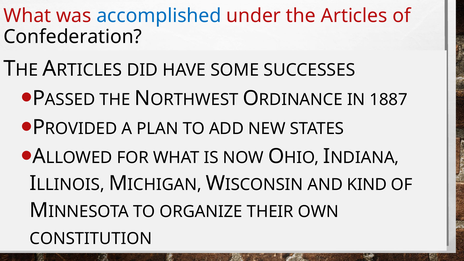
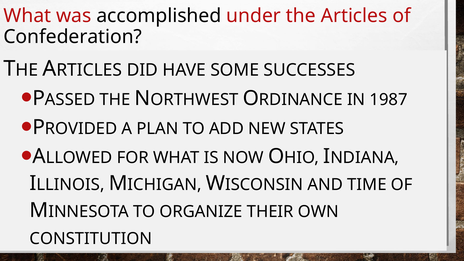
accomplished colour: blue -> black
1887: 1887 -> 1987
KIND: KIND -> TIME
